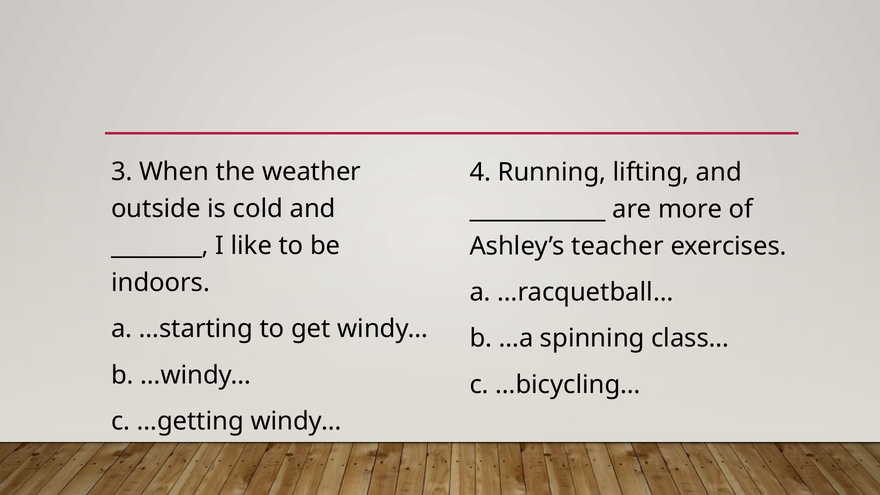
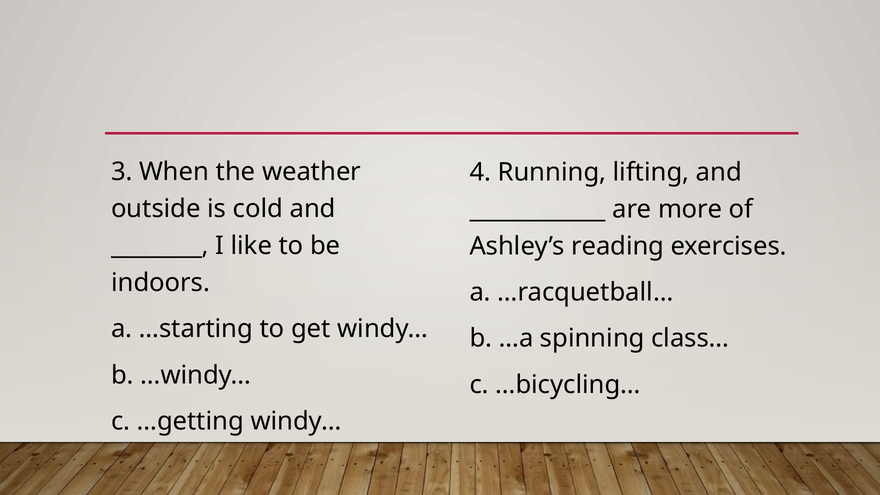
teacher: teacher -> reading
